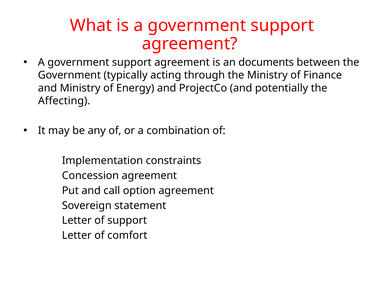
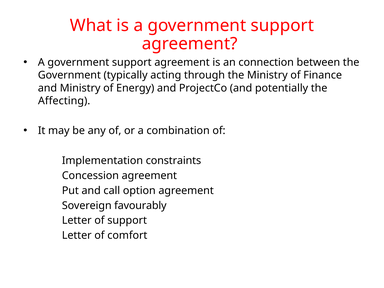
documents: documents -> connection
statement: statement -> favourably
